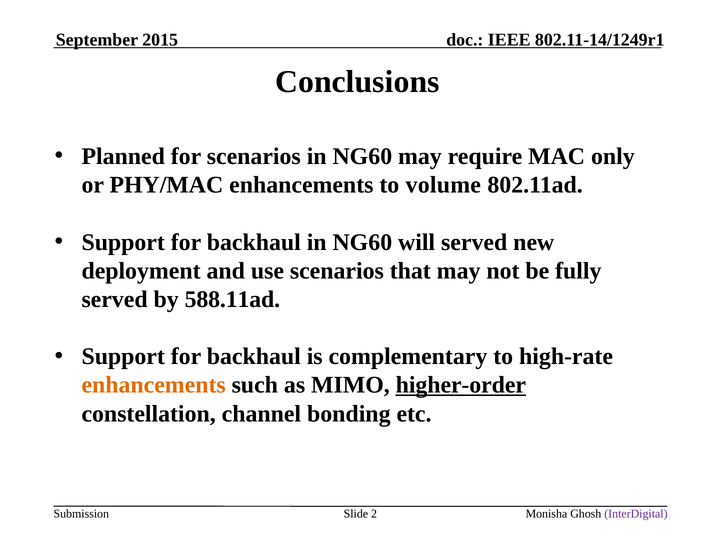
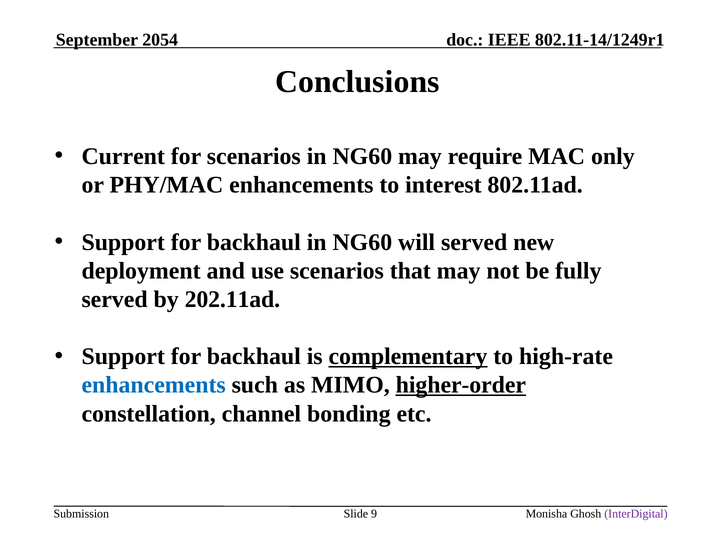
2015: 2015 -> 2054
Planned: Planned -> Current
volume: volume -> interest
588.11ad: 588.11ad -> 202.11ad
complementary underline: none -> present
enhancements at (154, 385) colour: orange -> blue
2: 2 -> 9
